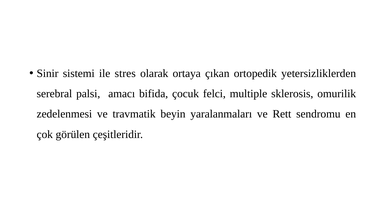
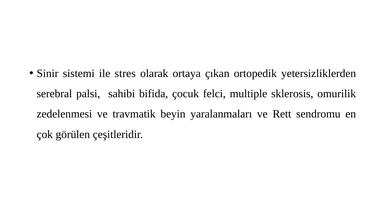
amacı: amacı -> sahibi
